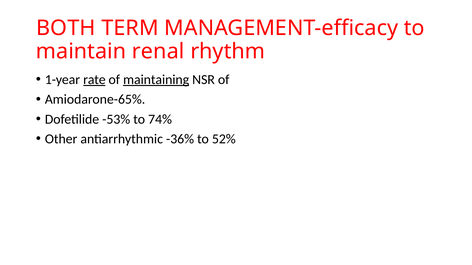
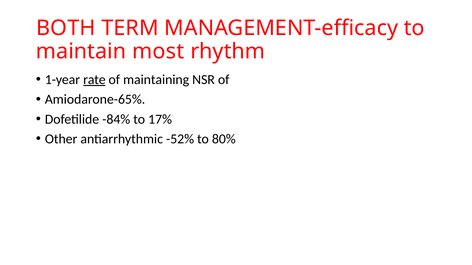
renal: renal -> most
maintaining underline: present -> none
-53%: -53% -> -84%
74%: 74% -> 17%
-36%: -36% -> -52%
52%: 52% -> 80%
